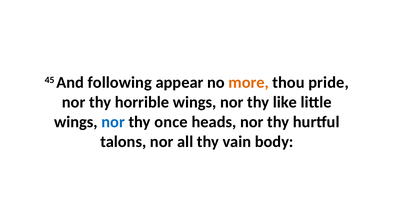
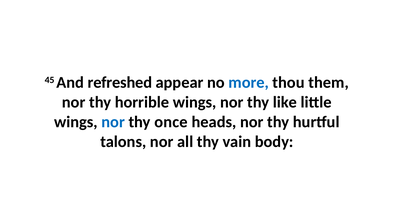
following: following -> refreshed
more colour: orange -> blue
pride: pride -> them
